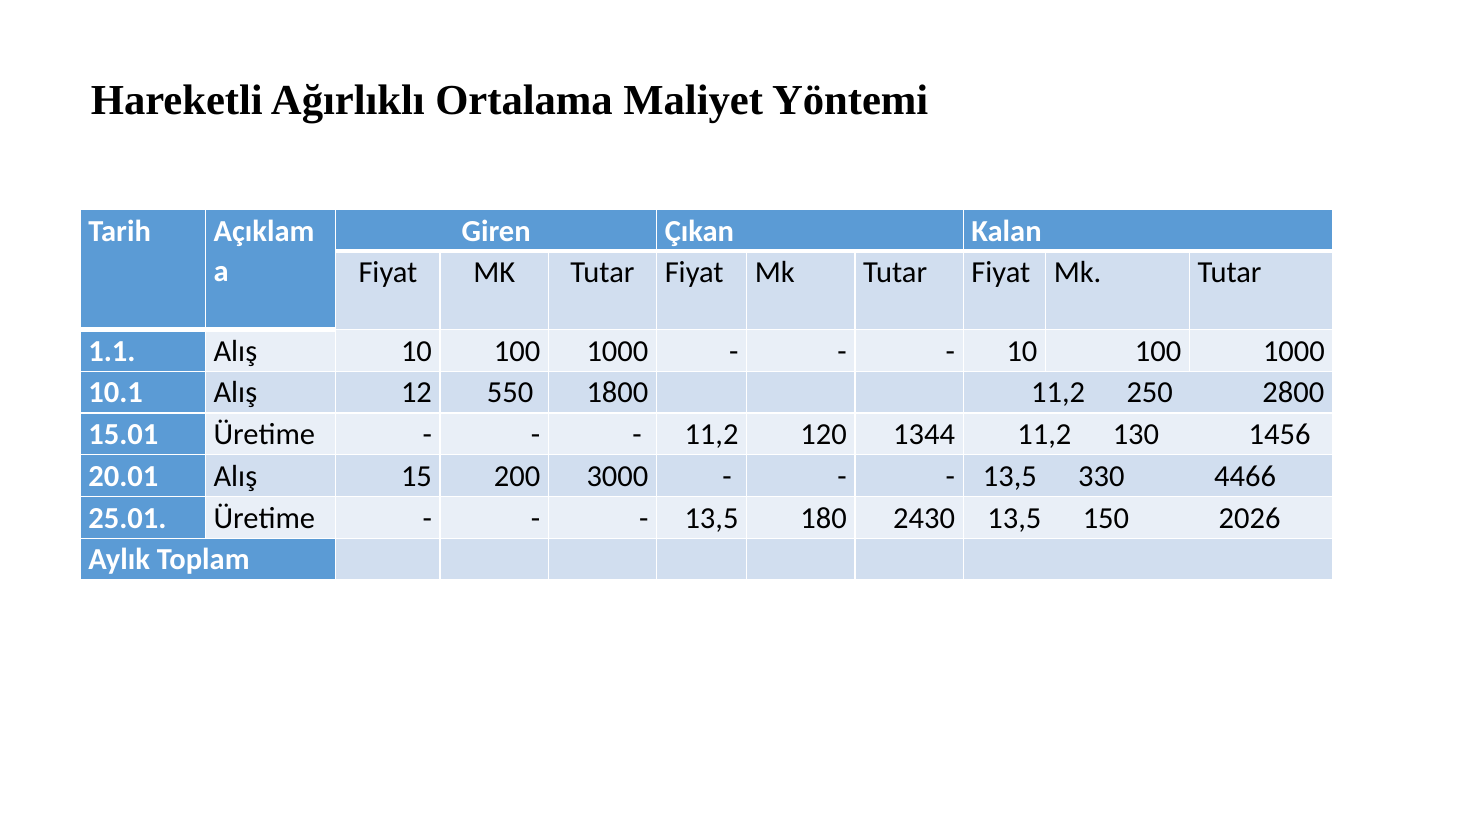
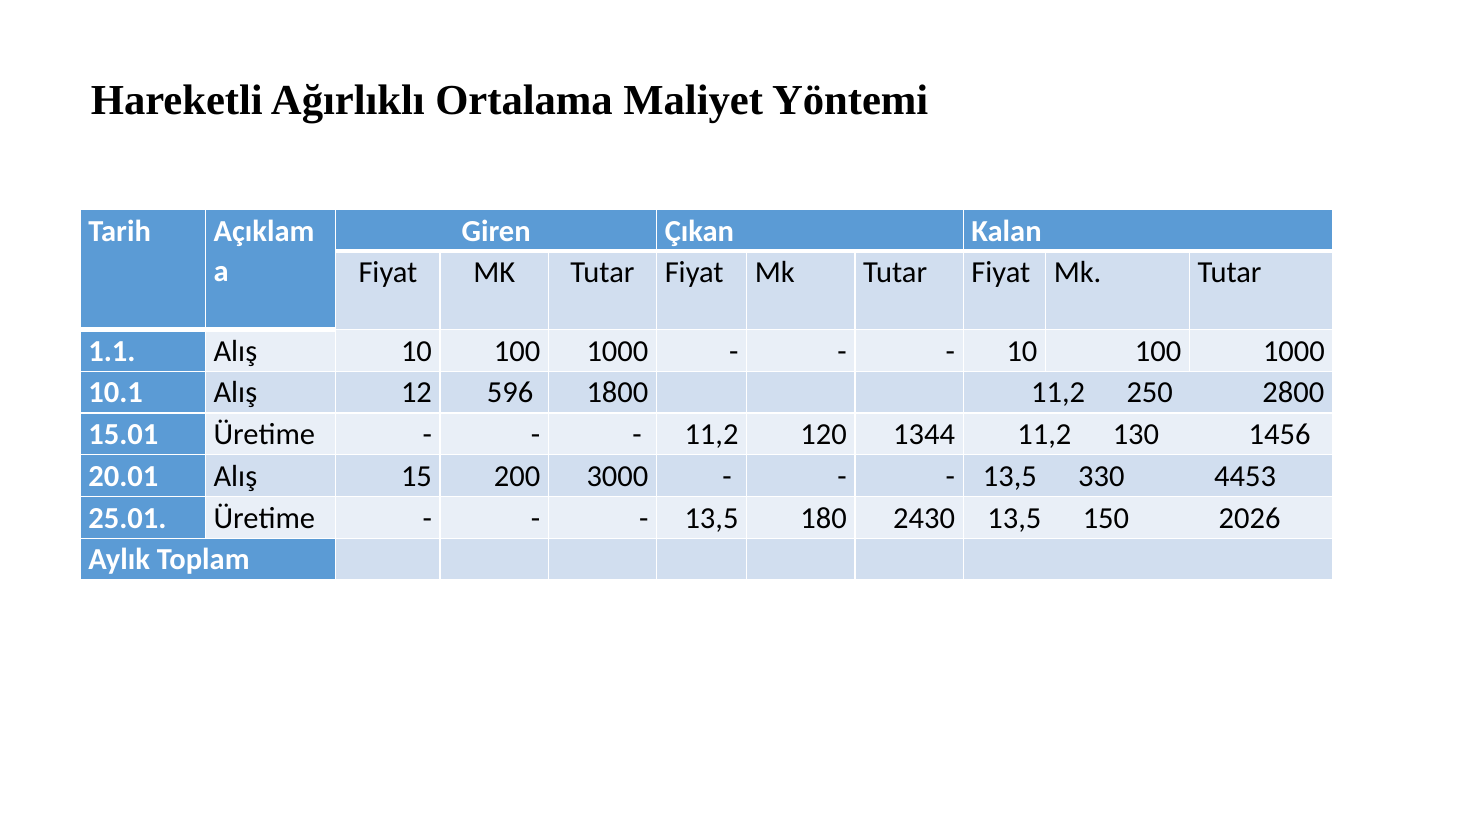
550: 550 -> 596
4466: 4466 -> 4453
